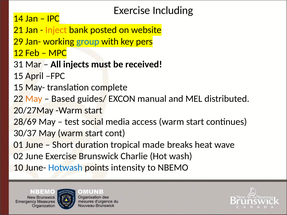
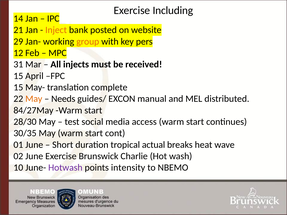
group colour: blue -> orange
Based: Based -> Needs
20/27May: 20/27May -> 84/27May
28/69: 28/69 -> 28/30
30/37: 30/37 -> 30/35
made: made -> actual
Hotwash colour: blue -> purple
